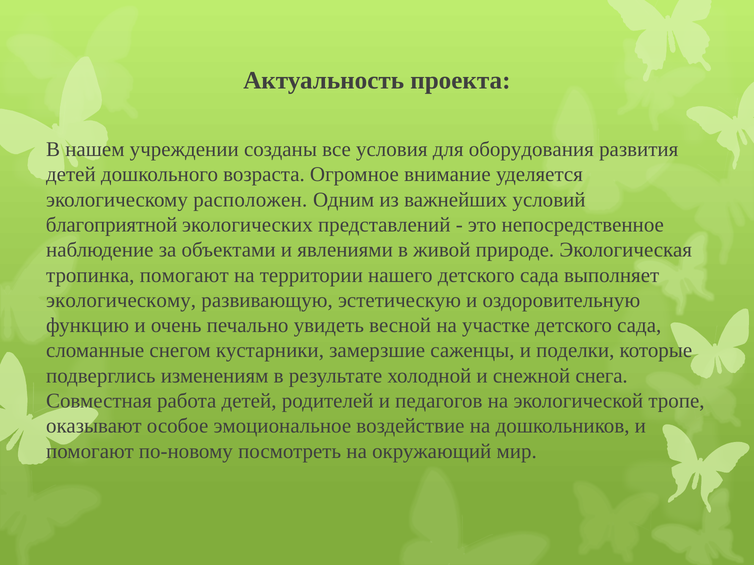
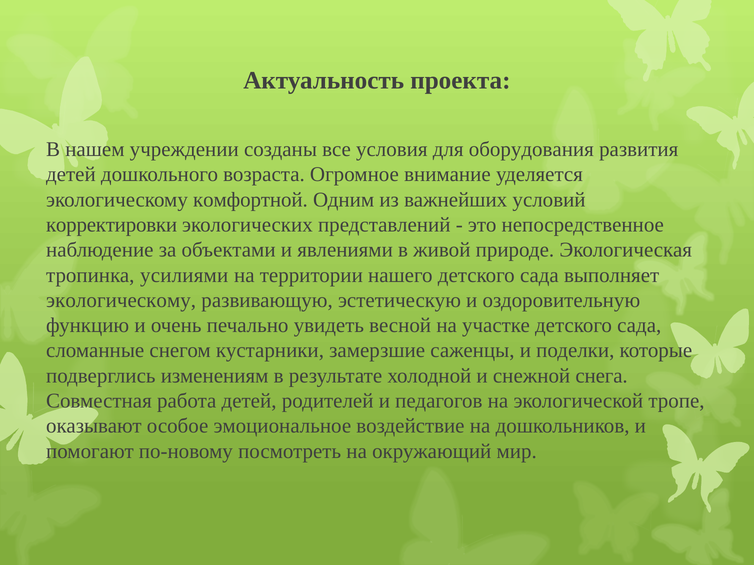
расположен: расположен -> комфортной
благоприятной: благоприятной -> корректировки
тропинка помогают: помогают -> усилиями
